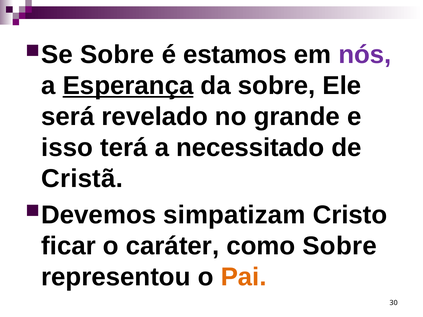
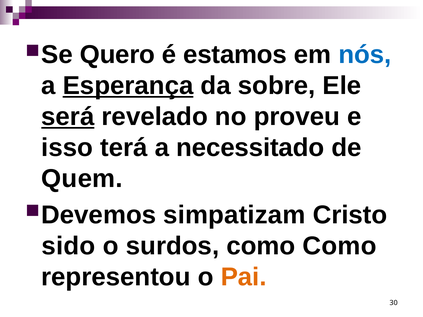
Se Sobre: Sobre -> Quero
nós colour: purple -> blue
será underline: none -> present
grande: grande -> proveu
Cristã: Cristã -> Quem
ficar: ficar -> sido
caráter: caráter -> surdos
como Sobre: Sobre -> Como
